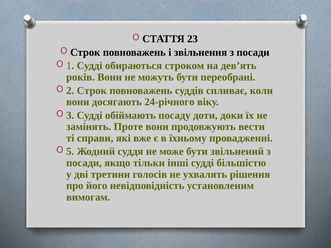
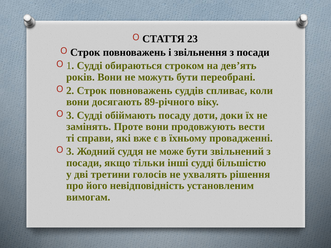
24-річного: 24-річного -> 89-річного
5 at (70, 152): 5 -> 3
